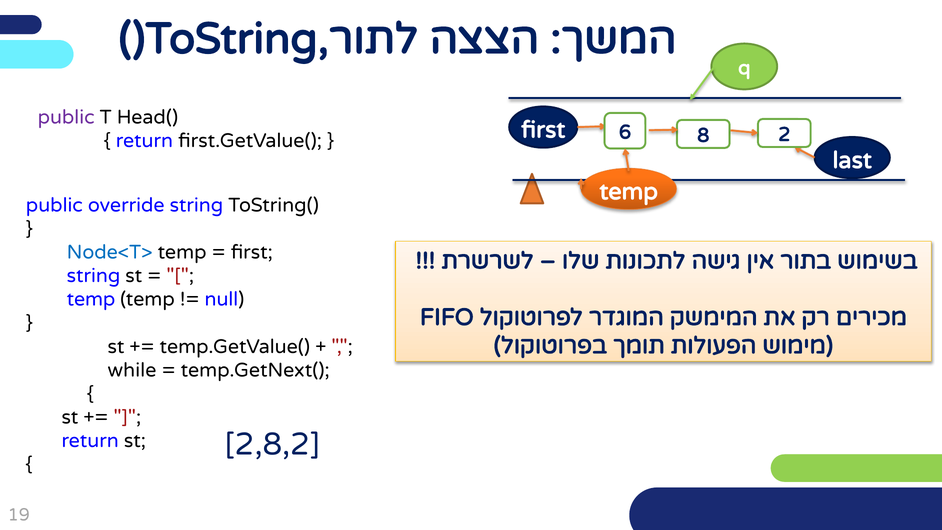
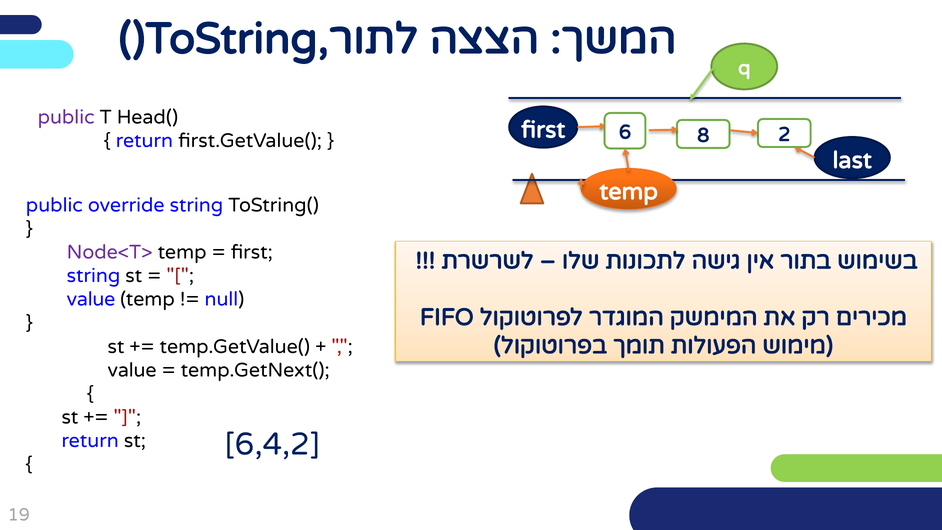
Node<T> colour: blue -> purple
temp at (91, 299): temp -> value
while at (132, 370): while -> value
2,8,2: 2,8,2 -> 6,4,2
